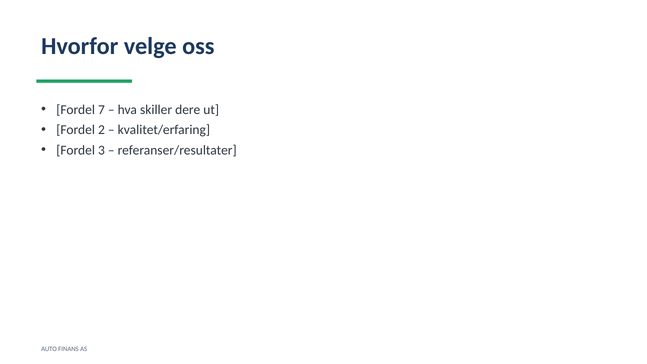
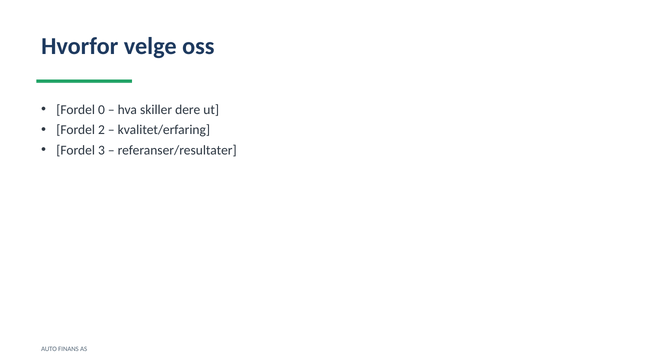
7: 7 -> 0
